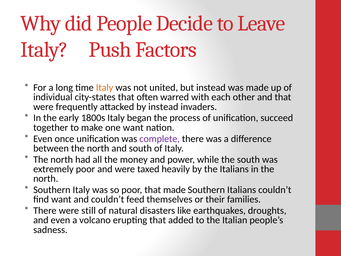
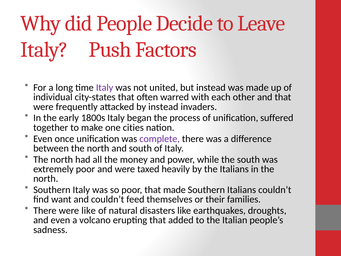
Italy at (105, 88) colour: orange -> purple
succeed: succeed -> suffered
one want: want -> cities
were still: still -> like
